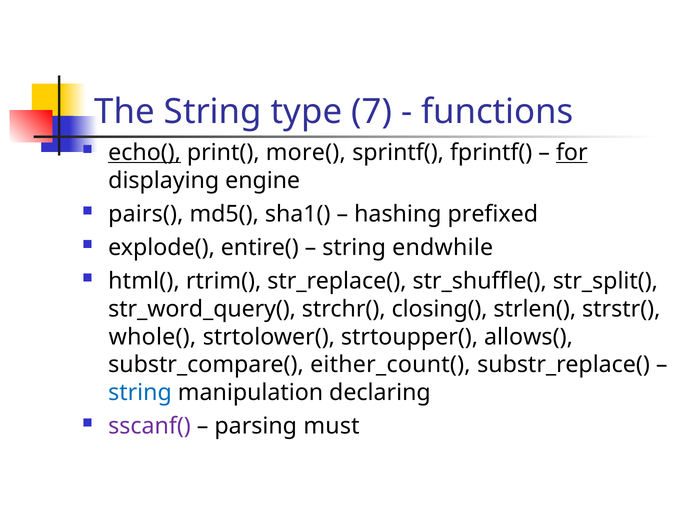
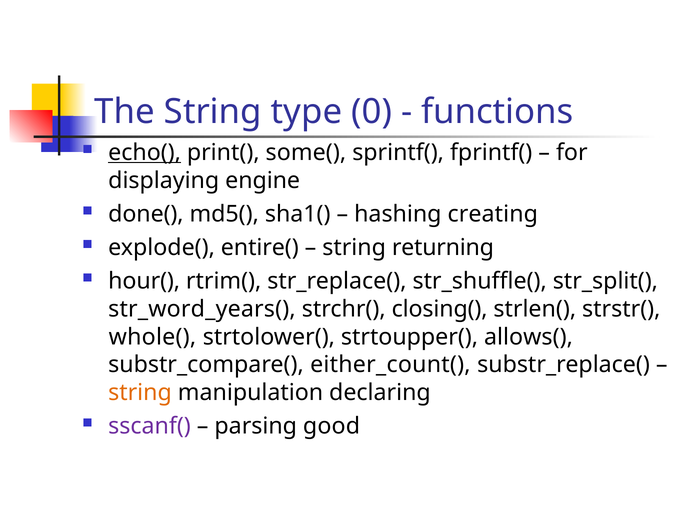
7: 7 -> 0
more(: more( -> some(
for underline: present -> none
pairs(: pairs( -> done(
prefixed: prefixed -> creating
endwhile: endwhile -> returning
html(: html( -> hour(
str_word_query(: str_word_query( -> str_word_years(
string at (140, 393) colour: blue -> orange
must: must -> good
